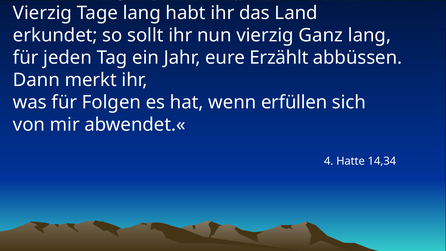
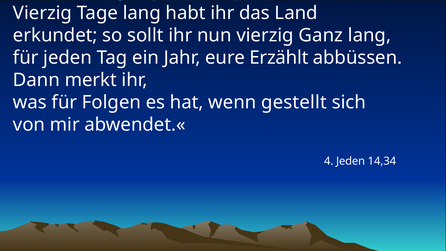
erfüllen: erfüllen -> gestellt
4 Hatte: Hatte -> Jeden
